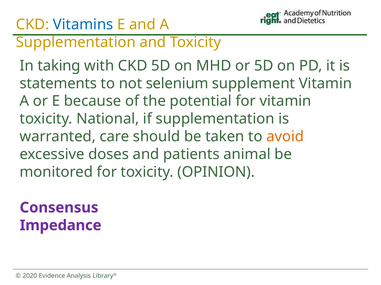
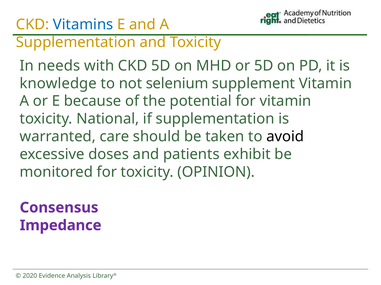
taking: taking -> needs
statements: statements -> knowledge
avoid colour: orange -> black
animal: animal -> exhibit
